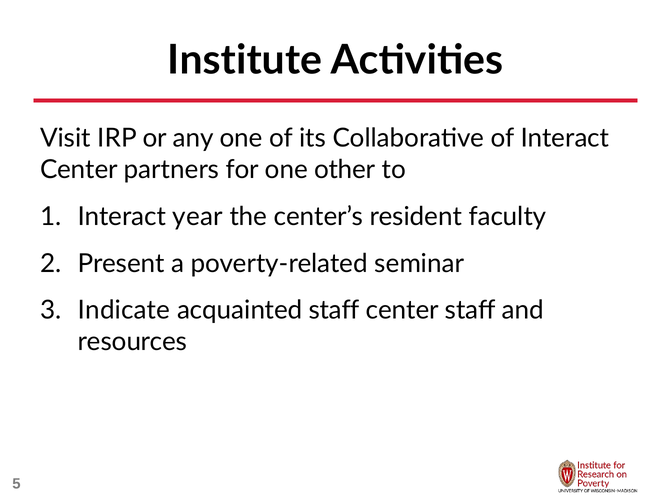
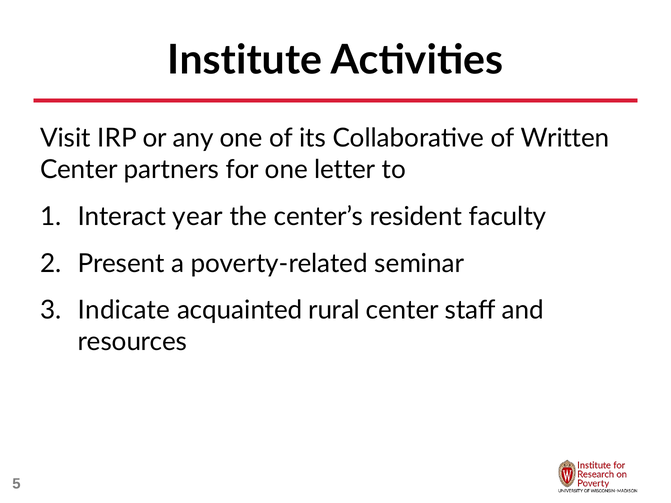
of Interact: Interact -> Written
other: other -> letter
acquainted staff: staff -> rural
